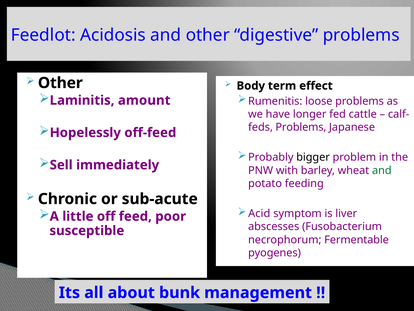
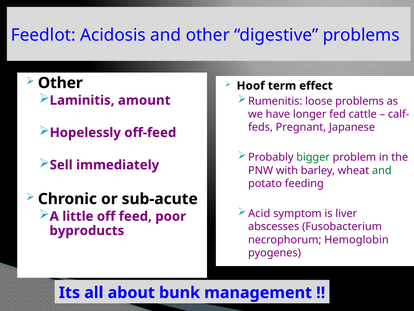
Body: Body -> Hoof
Problems at (301, 127): Problems -> Pregnant
bigger colour: black -> green
susceptible: susceptible -> byproducts
Fermentable: Fermentable -> Hemoglobin
